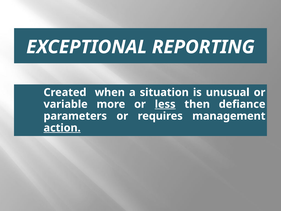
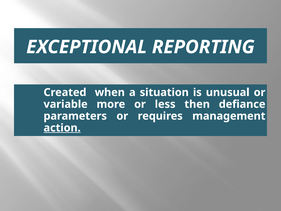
less underline: present -> none
